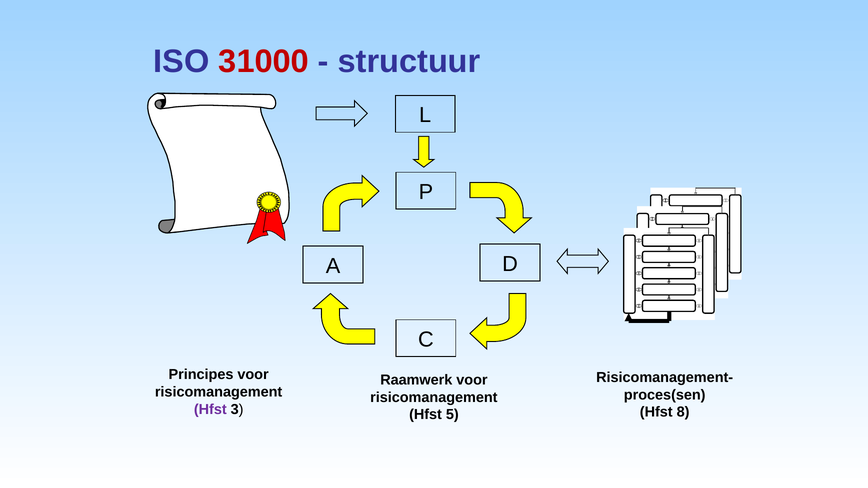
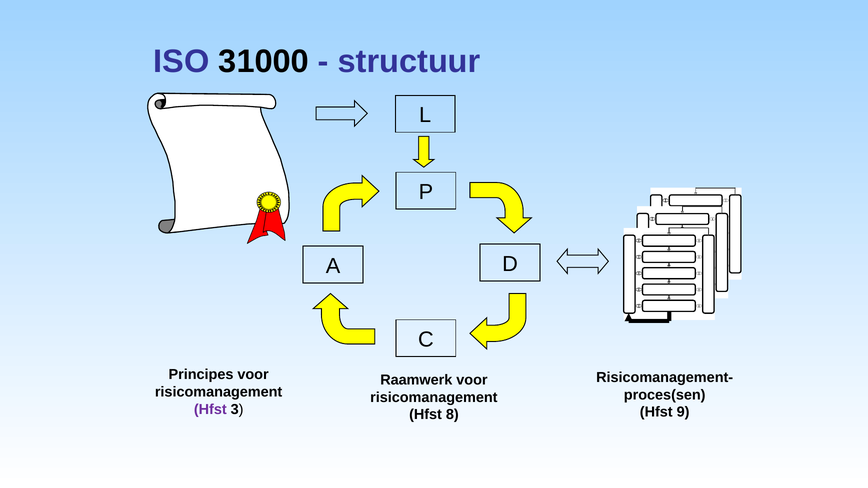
31000 colour: red -> black
8: 8 -> 9
5: 5 -> 8
